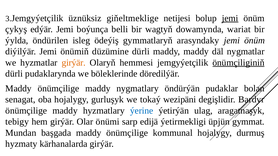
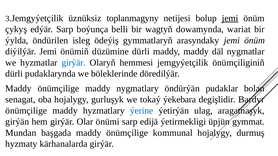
giňeltmeklige: giňeltmeklige -> toplanmagyny
edýär Jemi: Jemi -> Sarp
girýär at (74, 63) colour: orange -> blue
önümçiliginiň underline: present -> none
wezipäni: wezipäni -> ýekebara
tebigy: tebigy -> girýän
